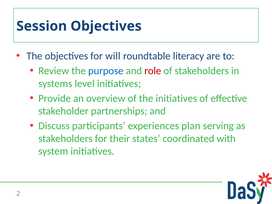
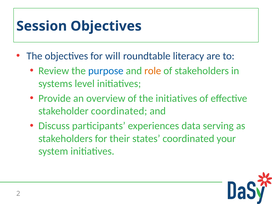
role colour: red -> orange
stakeholder partnerships: partnerships -> coordinated
plan: plan -> data
with: with -> your
